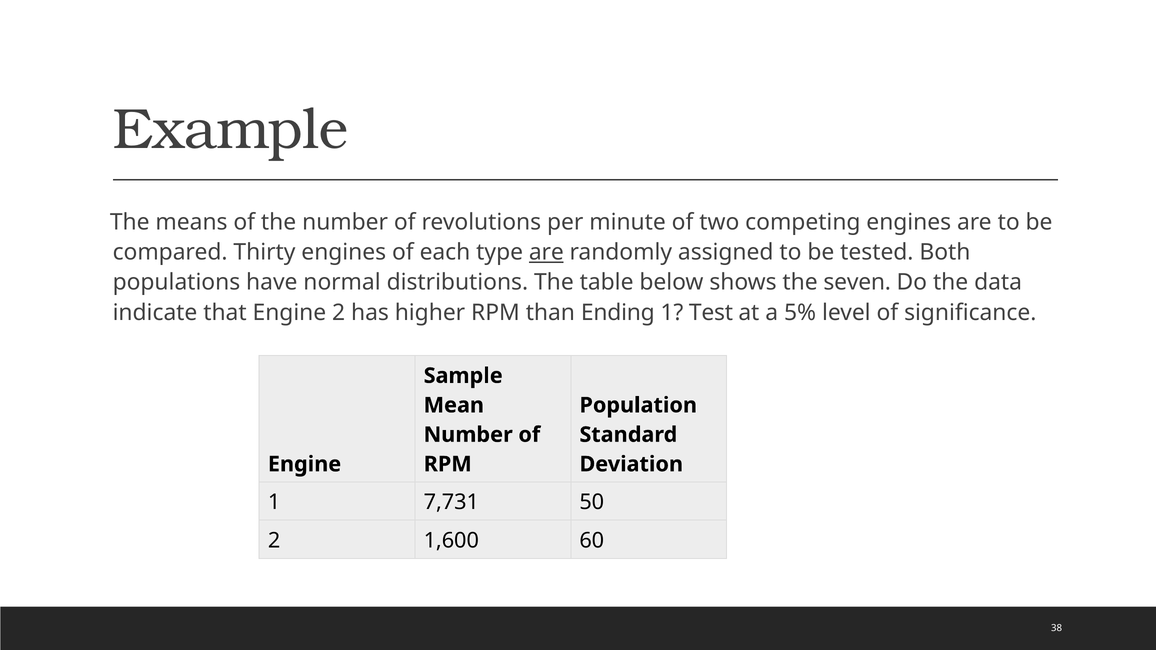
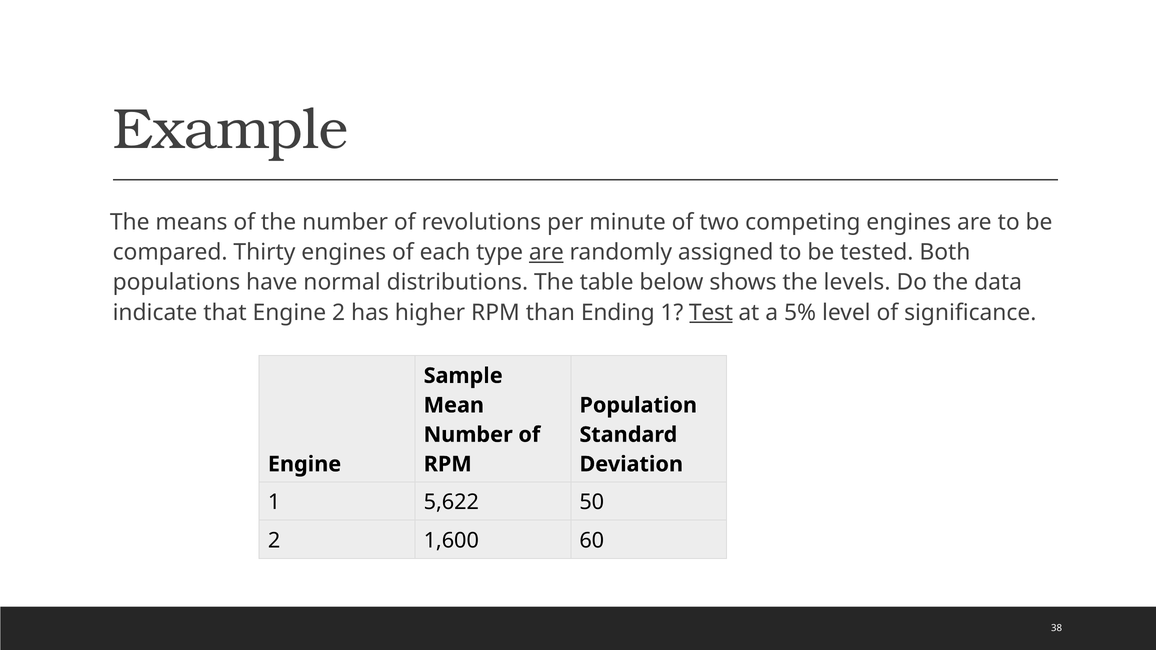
seven: seven -> levels
Test underline: none -> present
7,731: 7,731 -> 5,622
